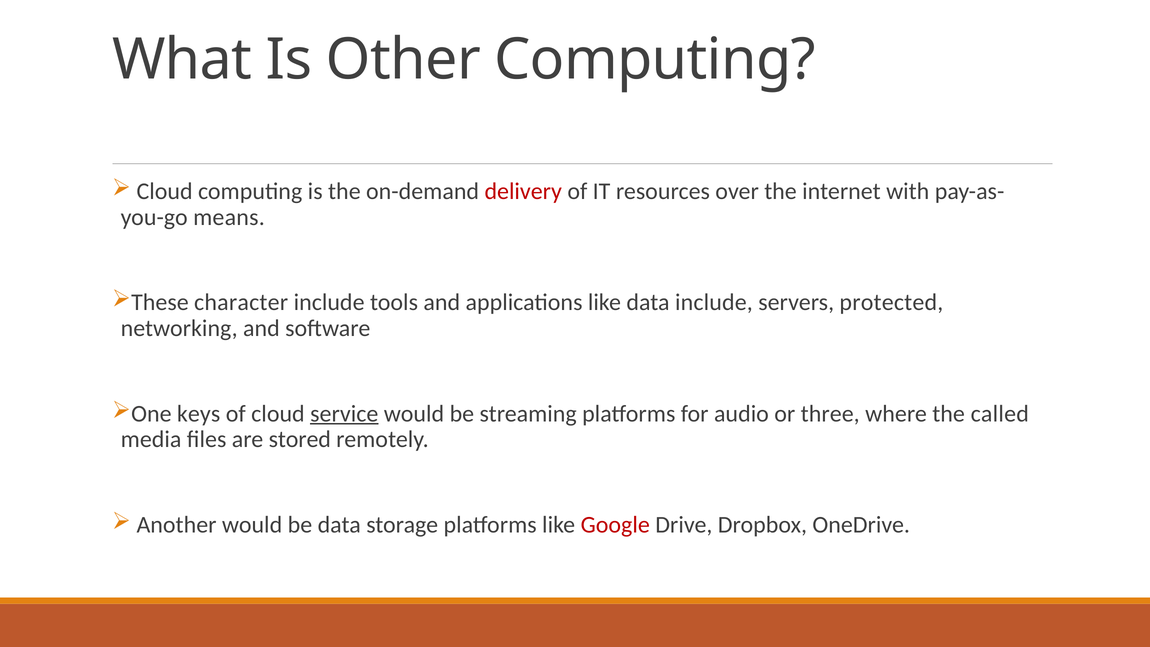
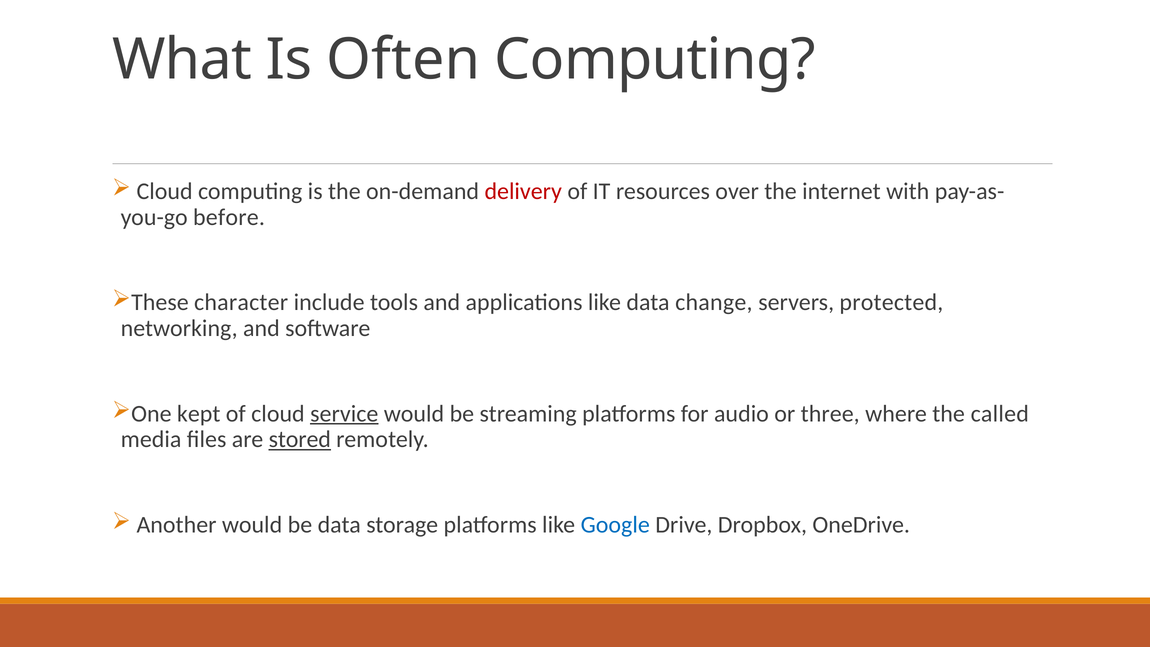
Other: Other -> Often
means: means -> before
data include: include -> change
keys: keys -> kept
stored underline: none -> present
Google colour: red -> blue
